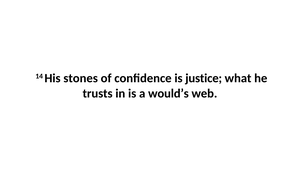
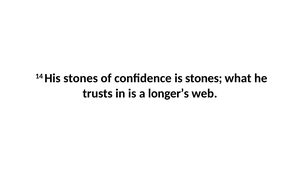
is justice: justice -> stones
would’s: would’s -> longer’s
